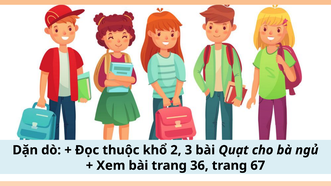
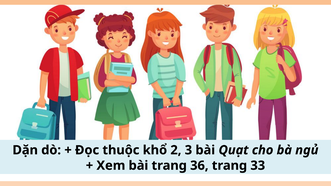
67: 67 -> 33
